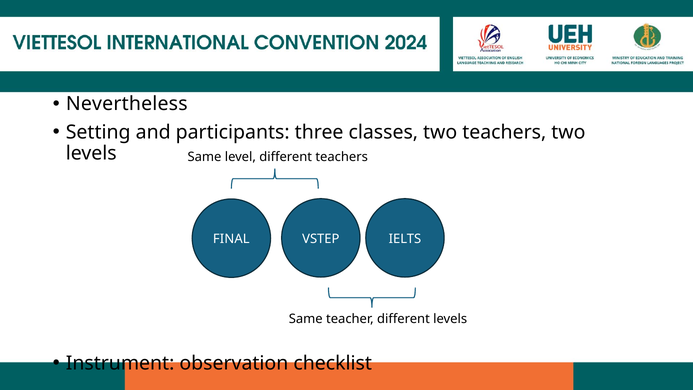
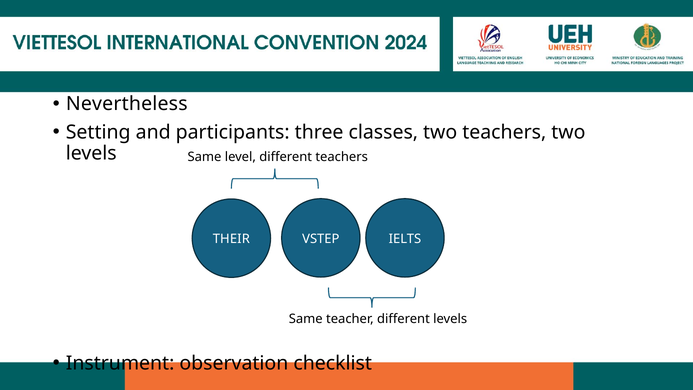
FINAL: FINAL -> THEIR
